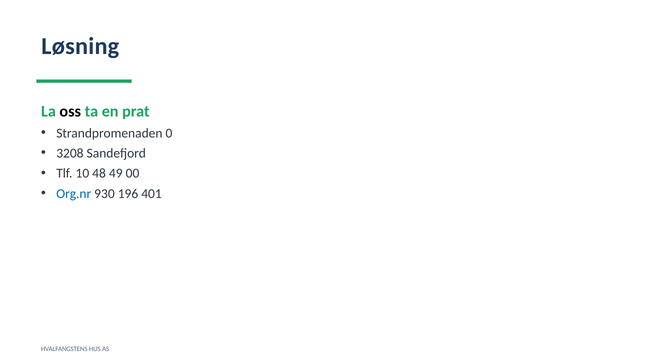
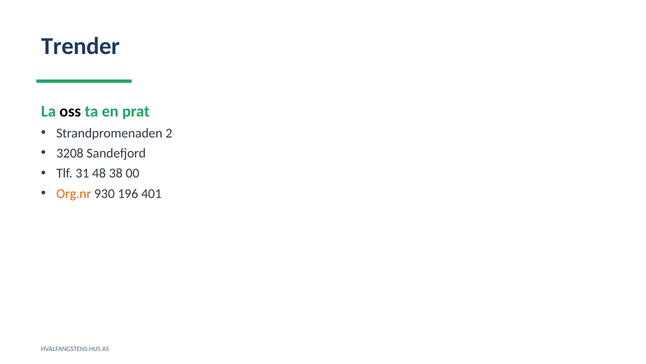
Løsning: Løsning -> Trender
0: 0 -> 2
10: 10 -> 31
49: 49 -> 38
Org.nr colour: blue -> orange
